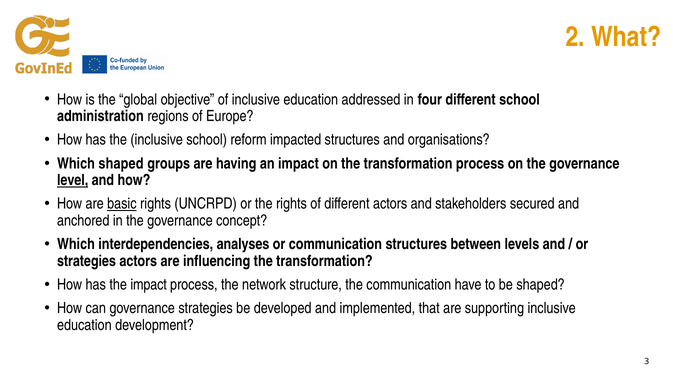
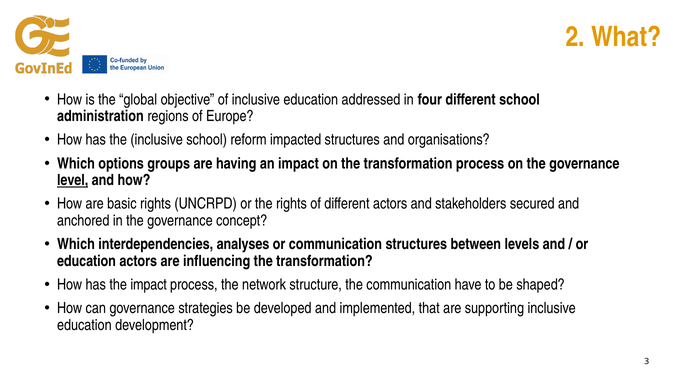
Which shaped: shaped -> options
basic underline: present -> none
strategies at (86, 261): strategies -> education
